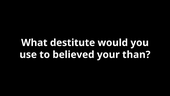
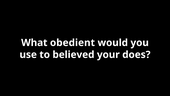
destitute: destitute -> obedient
than: than -> does
